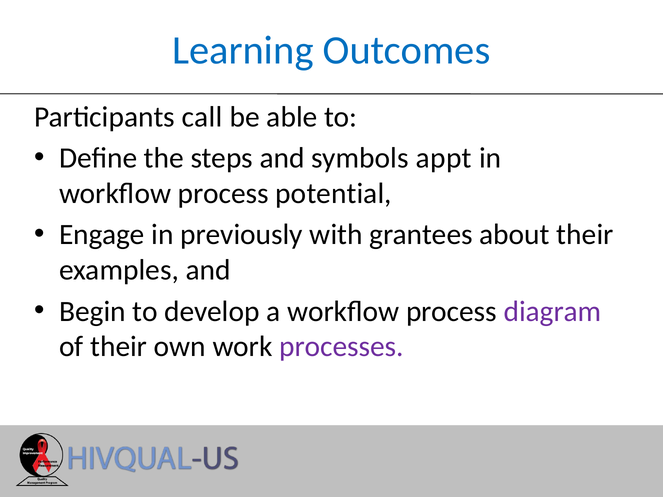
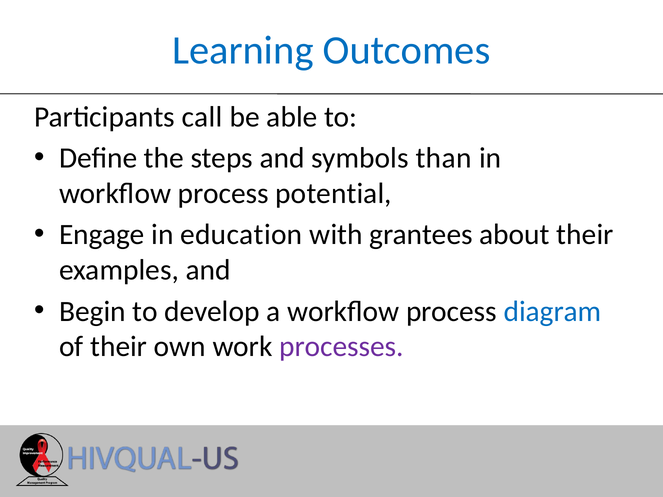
appt: appt -> than
previously: previously -> education
diagram colour: purple -> blue
